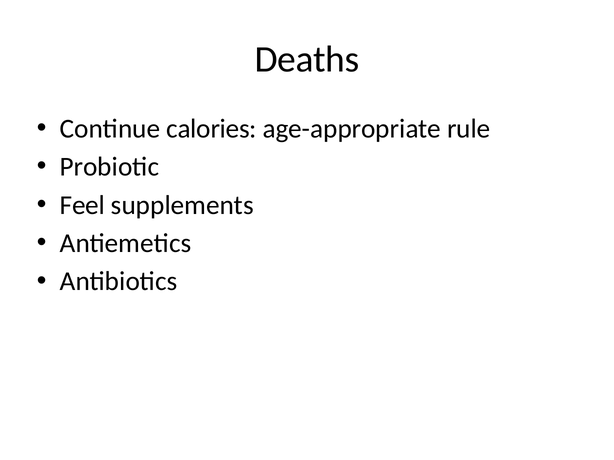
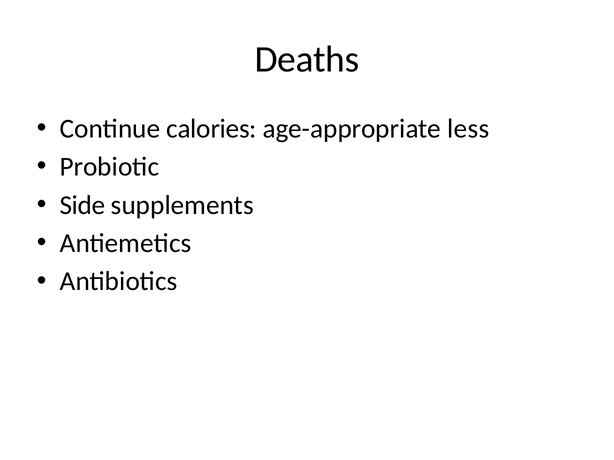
rule: rule -> less
Feel: Feel -> Side
